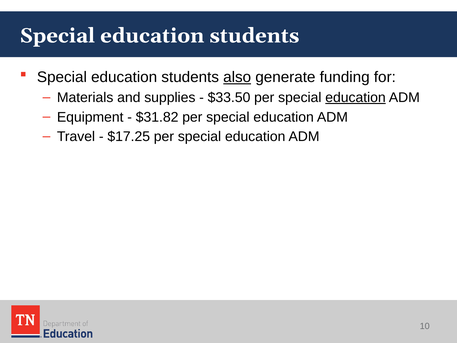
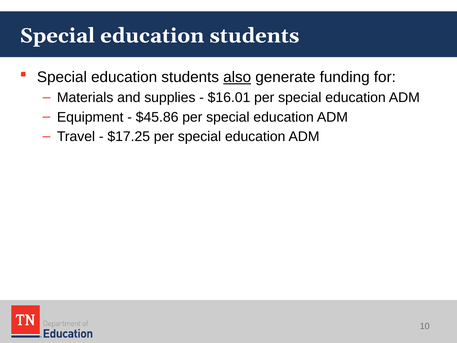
$33.50: $33.50 -> $16.01
education at (356, 97) underline: present -> none
$31.82: $31.82 -> $45.86
